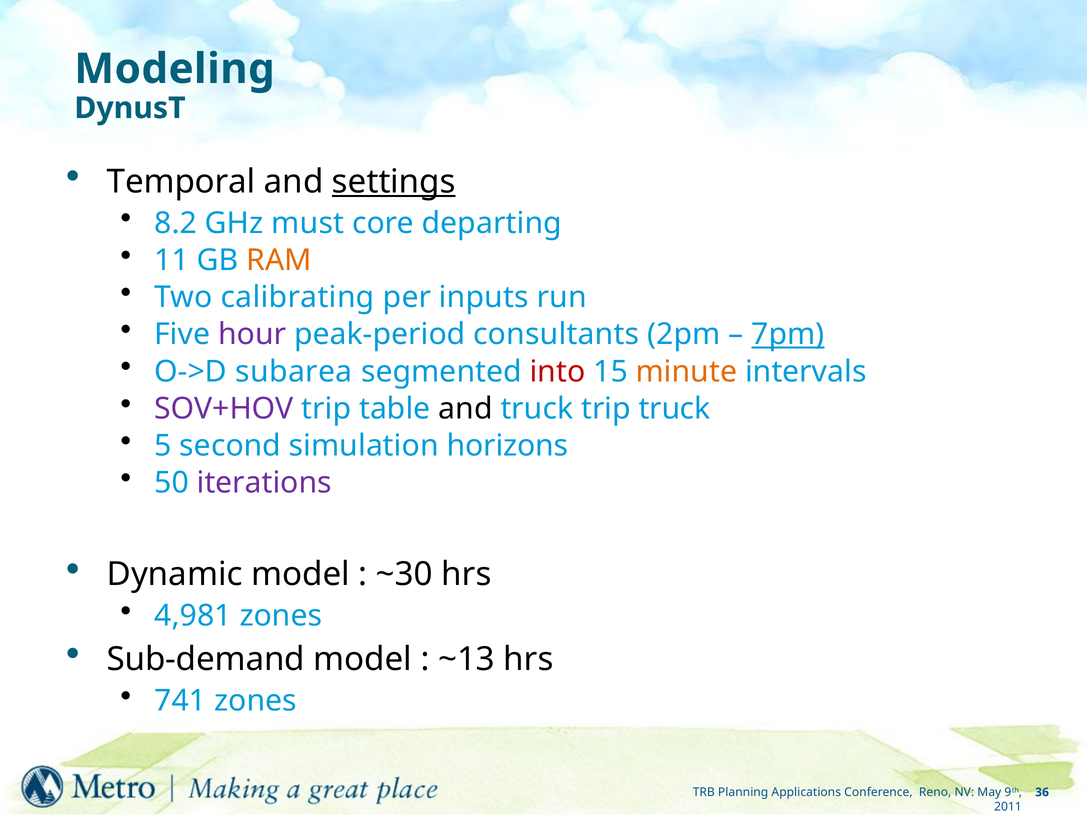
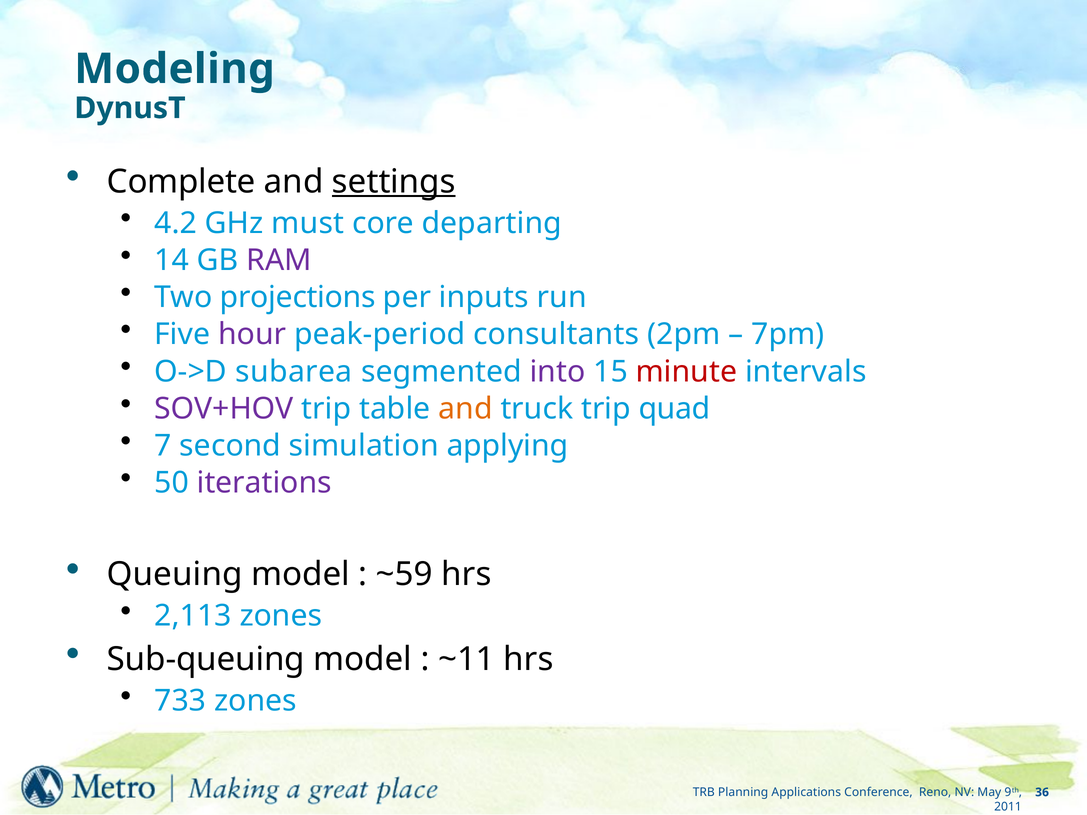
Temporal: Temporal -> Complete
8.2: 8.2 -> 4.2
11: 11 -> 14
RAM colour: orange -> purple
calibrating: calibrating -> projections
7pm underline: present -> none
into colour: red -> purple
minute colour: orange -> red
and at (466, 409) colour: black -> orange
trip truck: truck -> quad
5: 5 -> 7
horizons: horizons -> applying
Dynamic: Dynamic -> Queuing
~30: ~30 -> ~59
4,981: 4,981 -> 2,113
Sub-demand: Sub-demand -> Sub-queuing
~13: ~13 -> ~11
741: 741 -> 733
